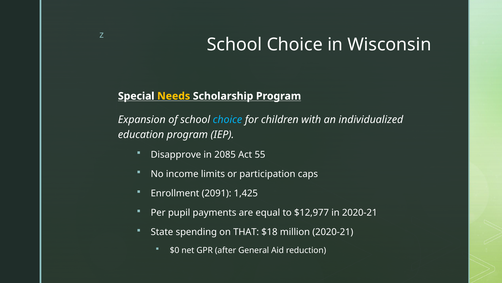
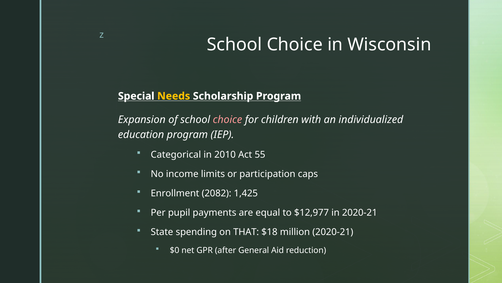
choice at (228, 119) colour: light blue -> pink
Disapprove: Disapprove -> Categorical
2085: 2085 -> 2010
2091: 2091 -> 2082
